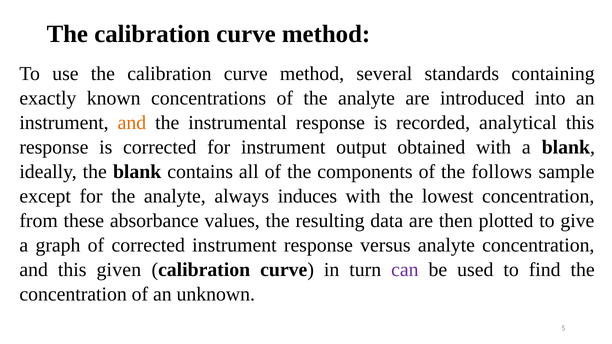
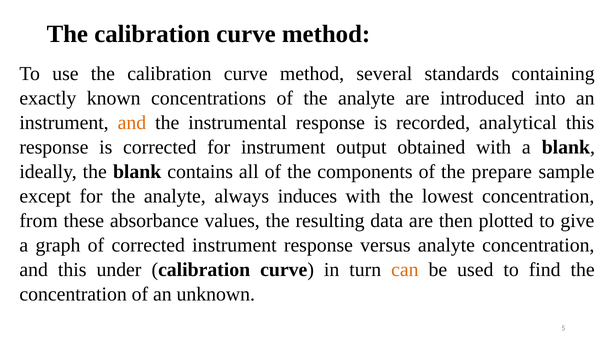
follows: follows -> prepare
given: given -> under
can colour: purple -> orange
